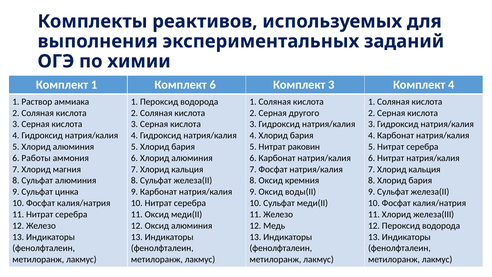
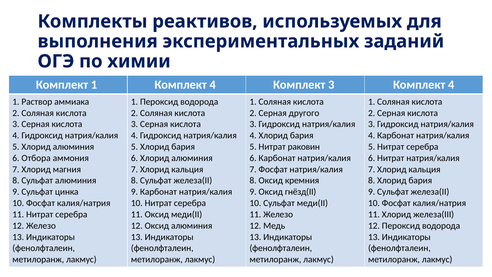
1 Комплект 6: 6 -> 4
Работы: Работы -> Отбора
воды(II: воды(II -> гнёзд(II
